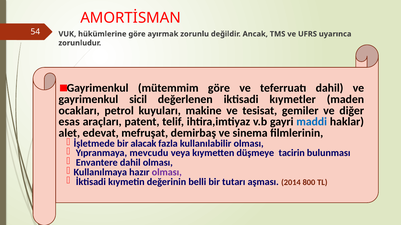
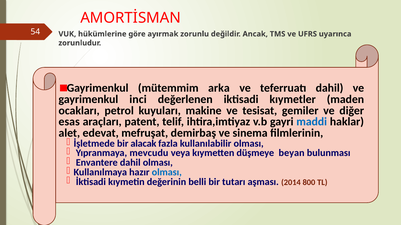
mütemmim göre: göre -> arka
sicil: sicil -> inci
tacirin: tacirin -> beyan
olması at (167, 173) colour: purple -> blue
